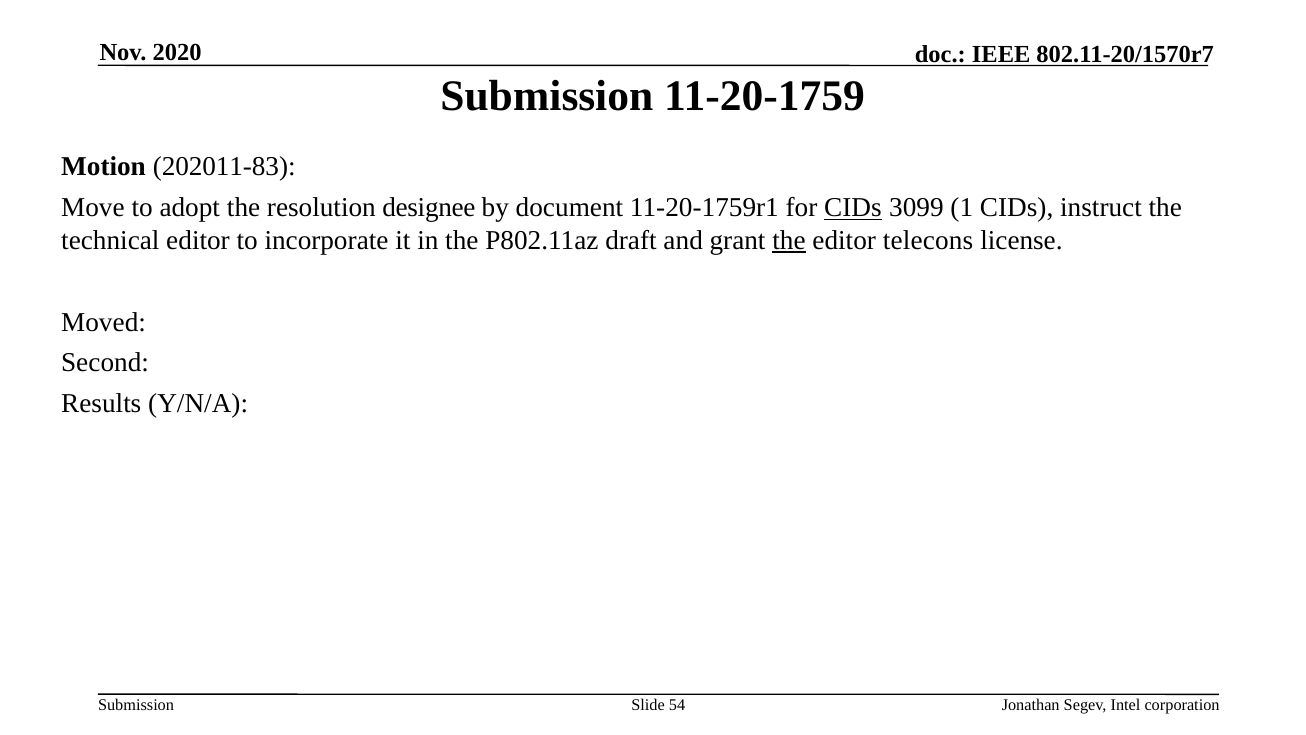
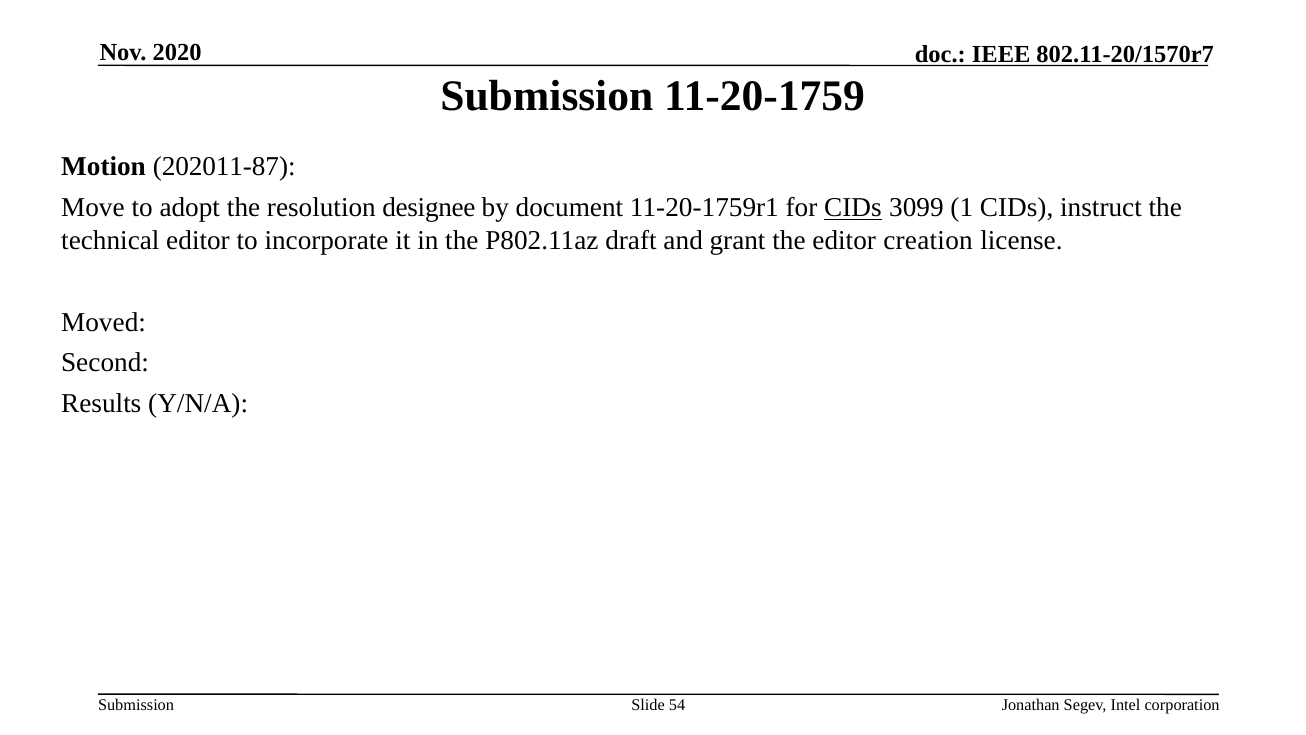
202011-83: 202011-83 -> 202011-87
the at (789, 240) underline: present -> none
telecons: telecons -> creation
